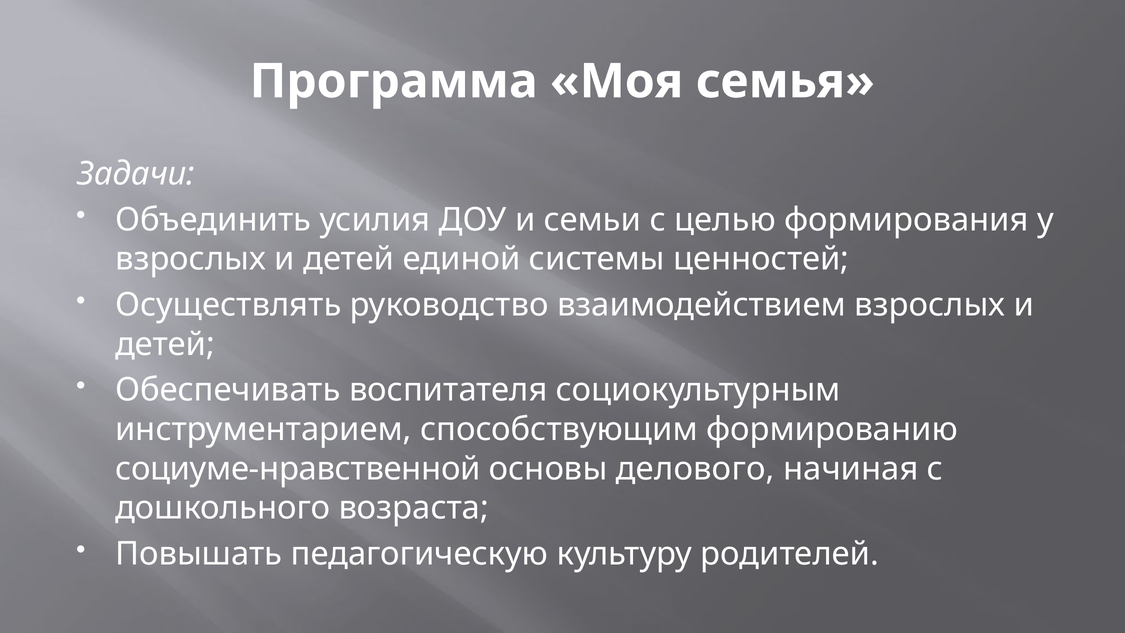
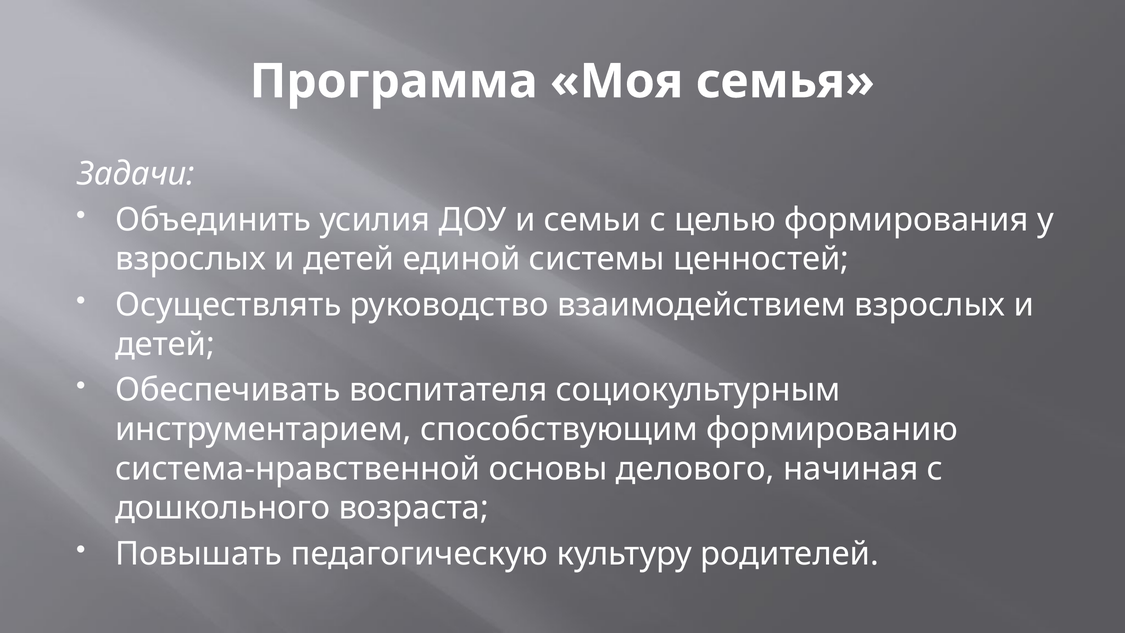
социуме-нравственной: социуме-нравственной -> система-нравственной
